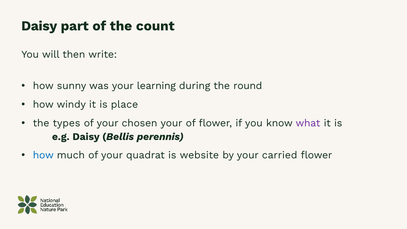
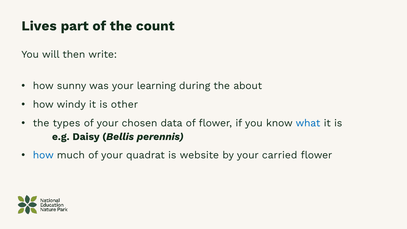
Daisy at (39, 26): Daisy -> Lives
round: round -> about
place: place -> other
chosen your: your -> data
what colour: purple -> blue
